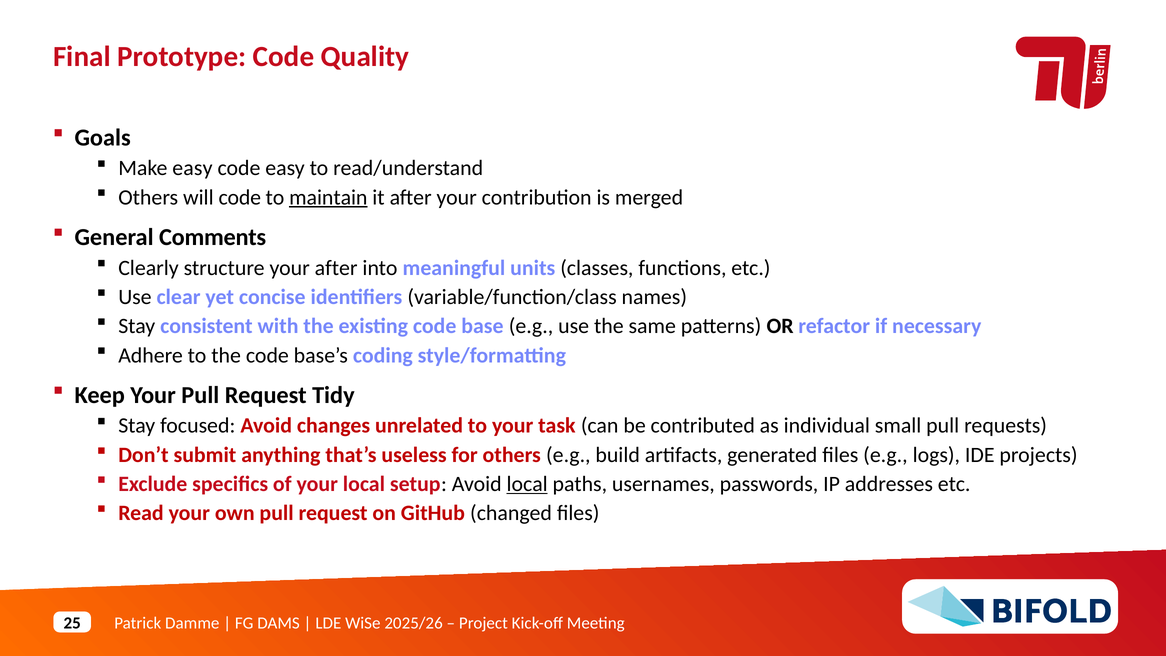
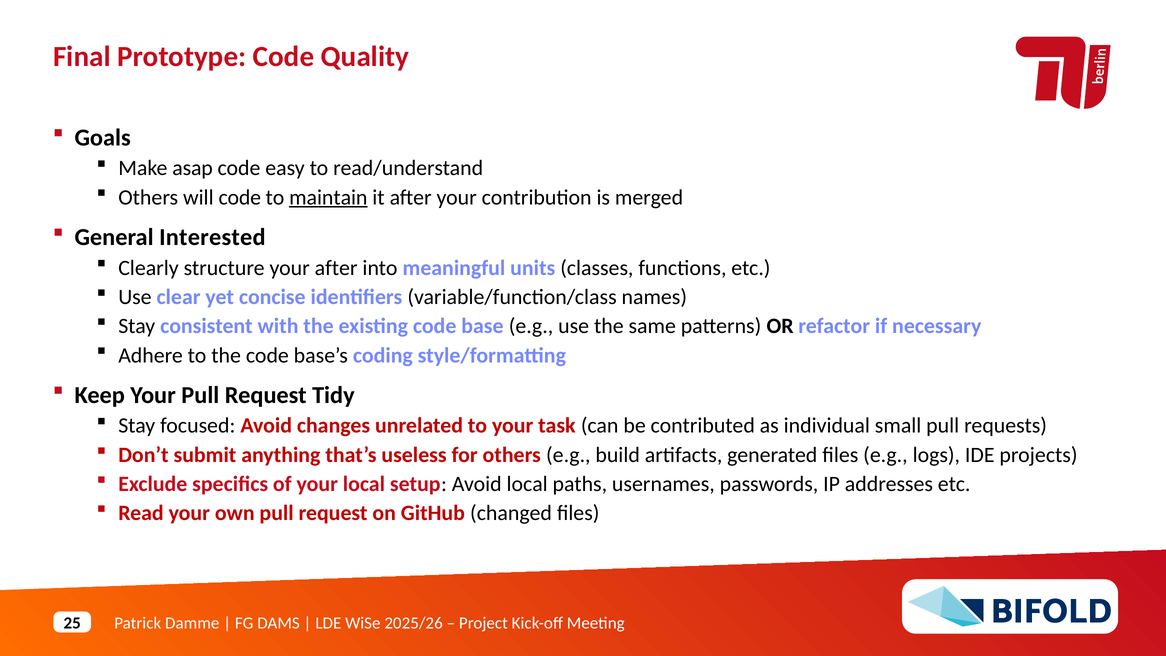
Make easy: easy -> asap
Comments: Comments -> Interested
local at (527, 484) underline: present -> none
